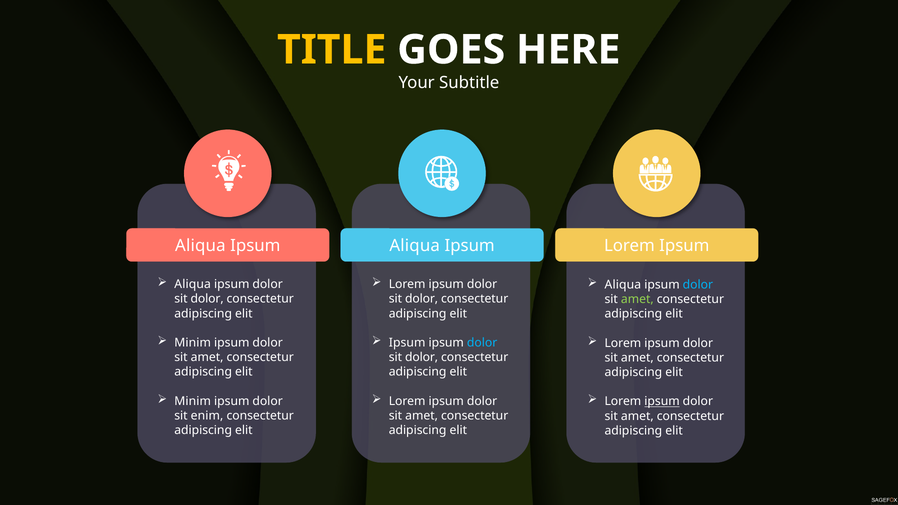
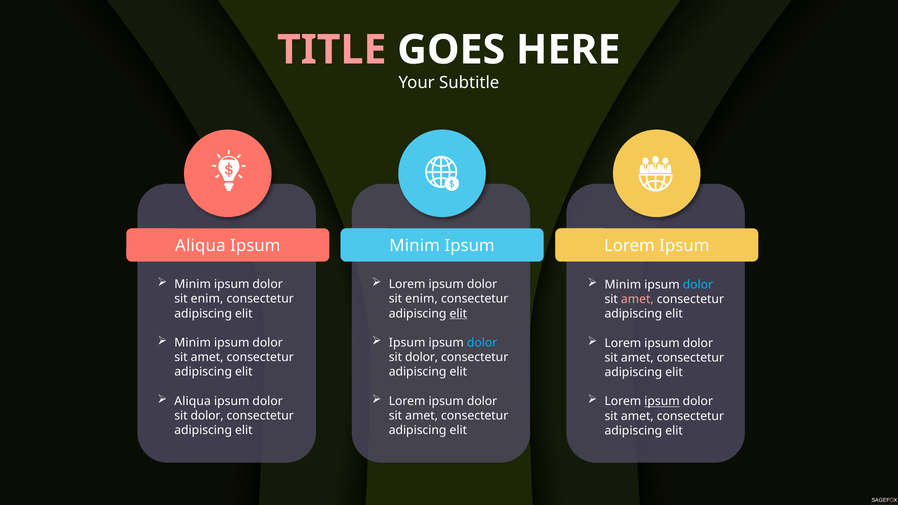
TITLE colour: yellow -> pink
Ipsum Aliqua: Aliqua -> Minim
Aliqua at (193, 284): Aliqua -> Minim
Aliqua at (623, 285): Aliqua -> Minim
dolor at (207, 299): dolor -> enim
dolor at (422, 299): dolor -> enim
amet at (637, 299) colour: light green -> pink
elit at (458, 314) underline: none -> present
Minim at (193, 401): Minim -> Aliqua
enim at (207, 416): enim -> dolor
